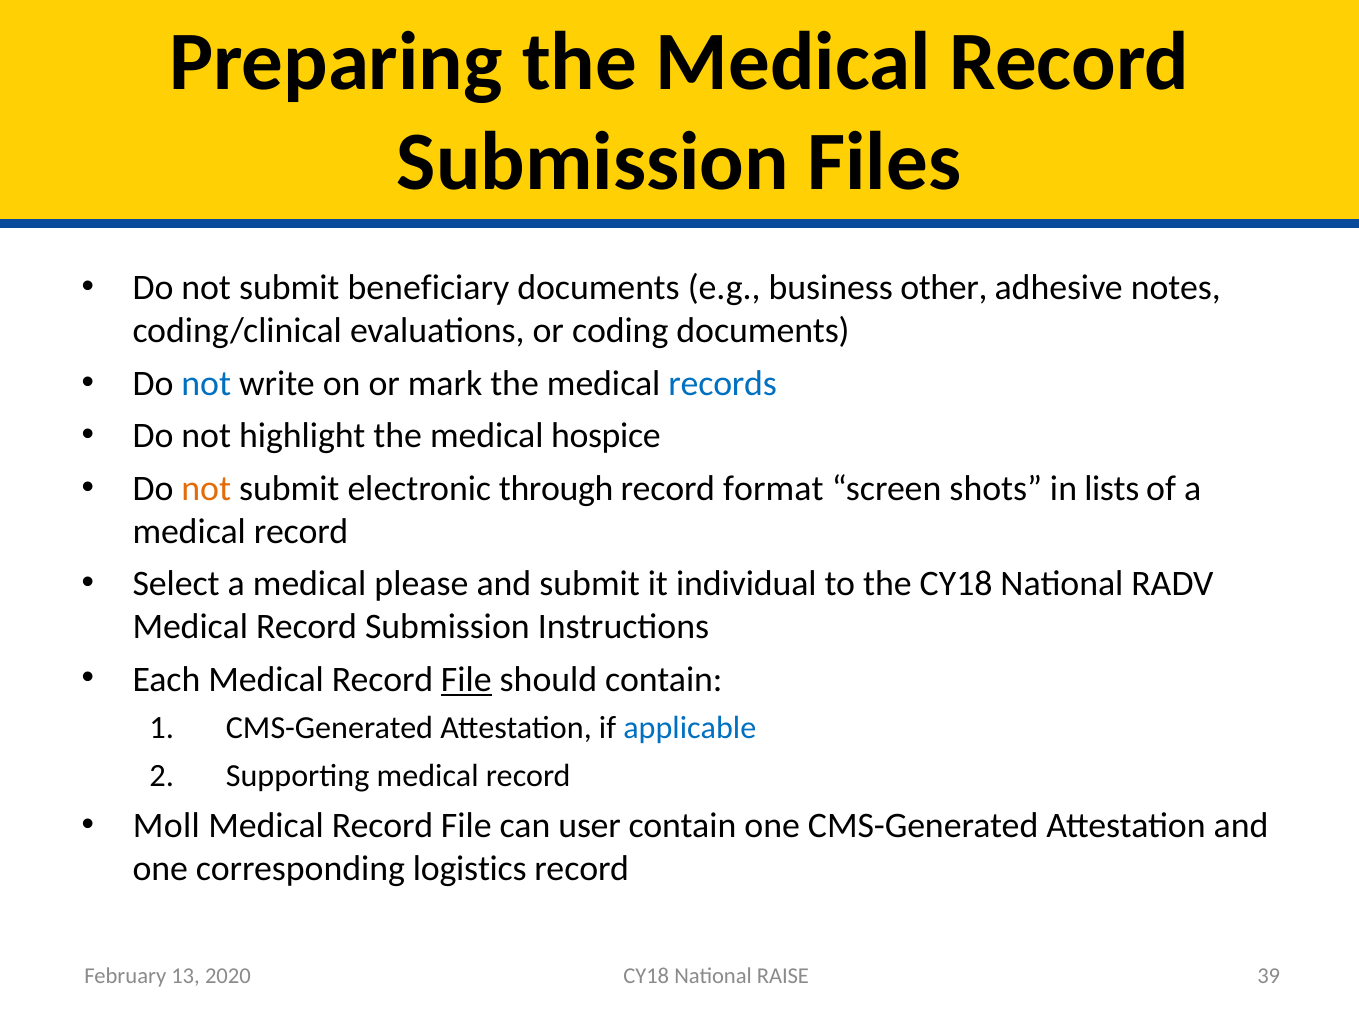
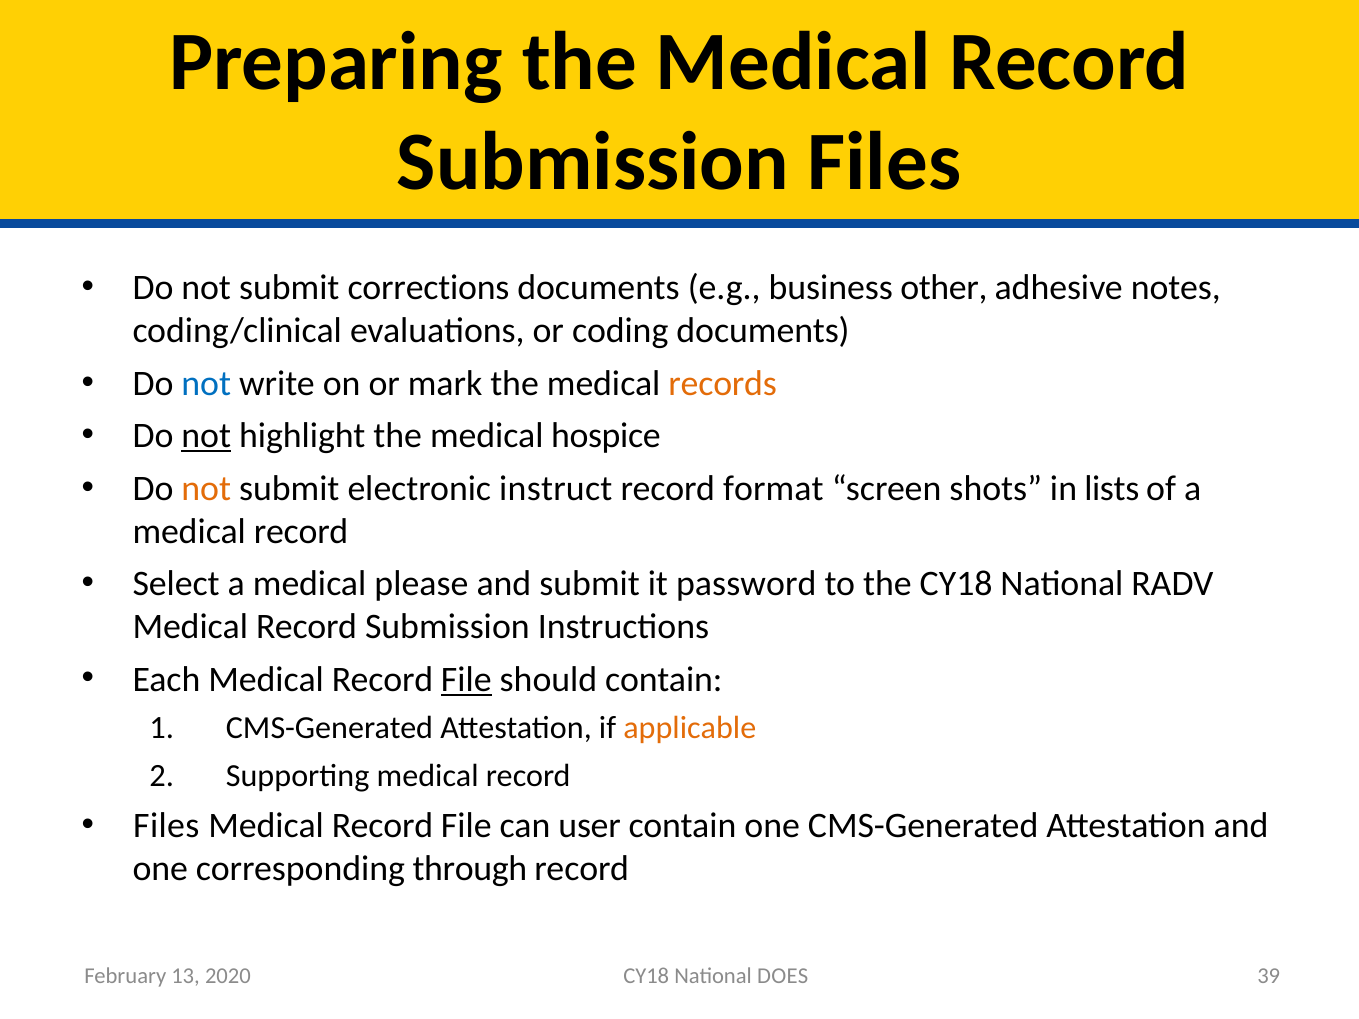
beneficiary: beneficiary -> corrections
records colour: blue -> orange
not at (206, 436) underline: none -> present
through: through -> instruct
individual: individual -> password
applicable colour: blue -> orange
Moll at (166, 826): Moll -> Files
logistics: logistics -> through
RAISE: RAISE -> DOES
